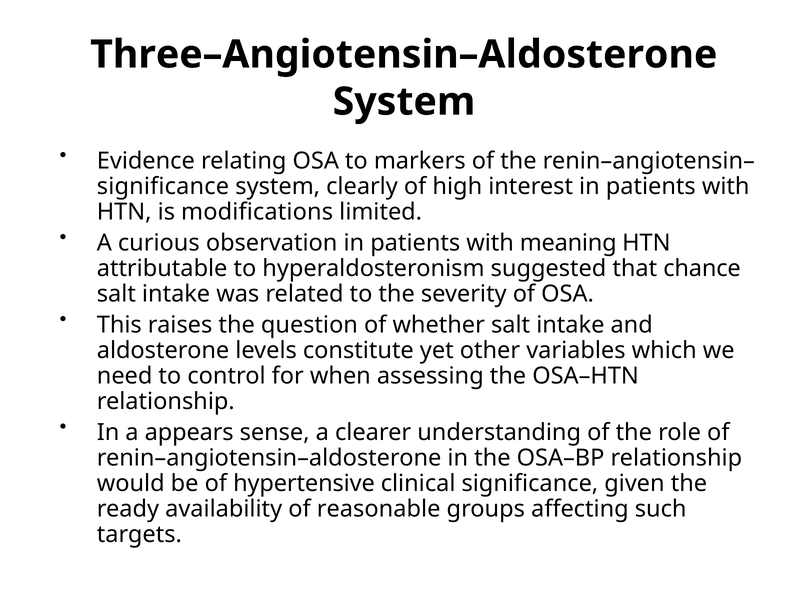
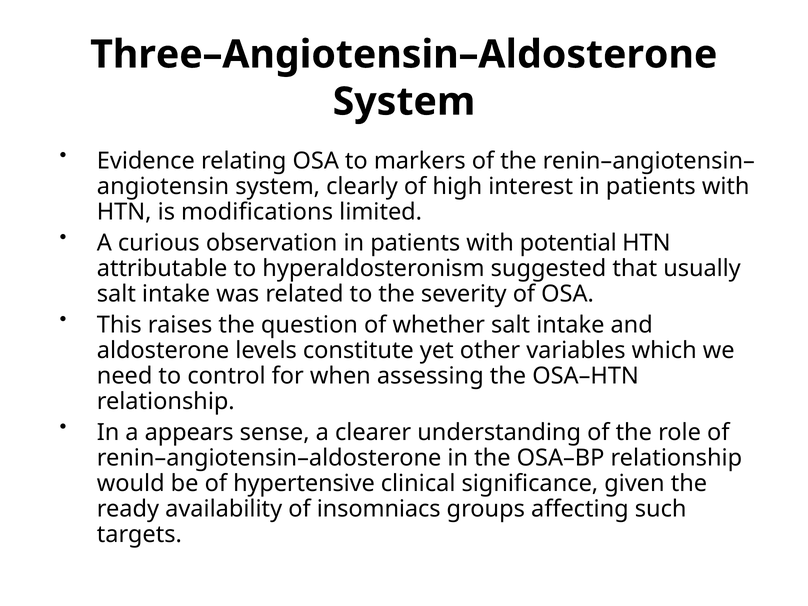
significance at (163, 187): significance -> angiotensin
meaning: meaning -> potential
chance: chance -> usually
reasonable: reasonable -> insomniacs
